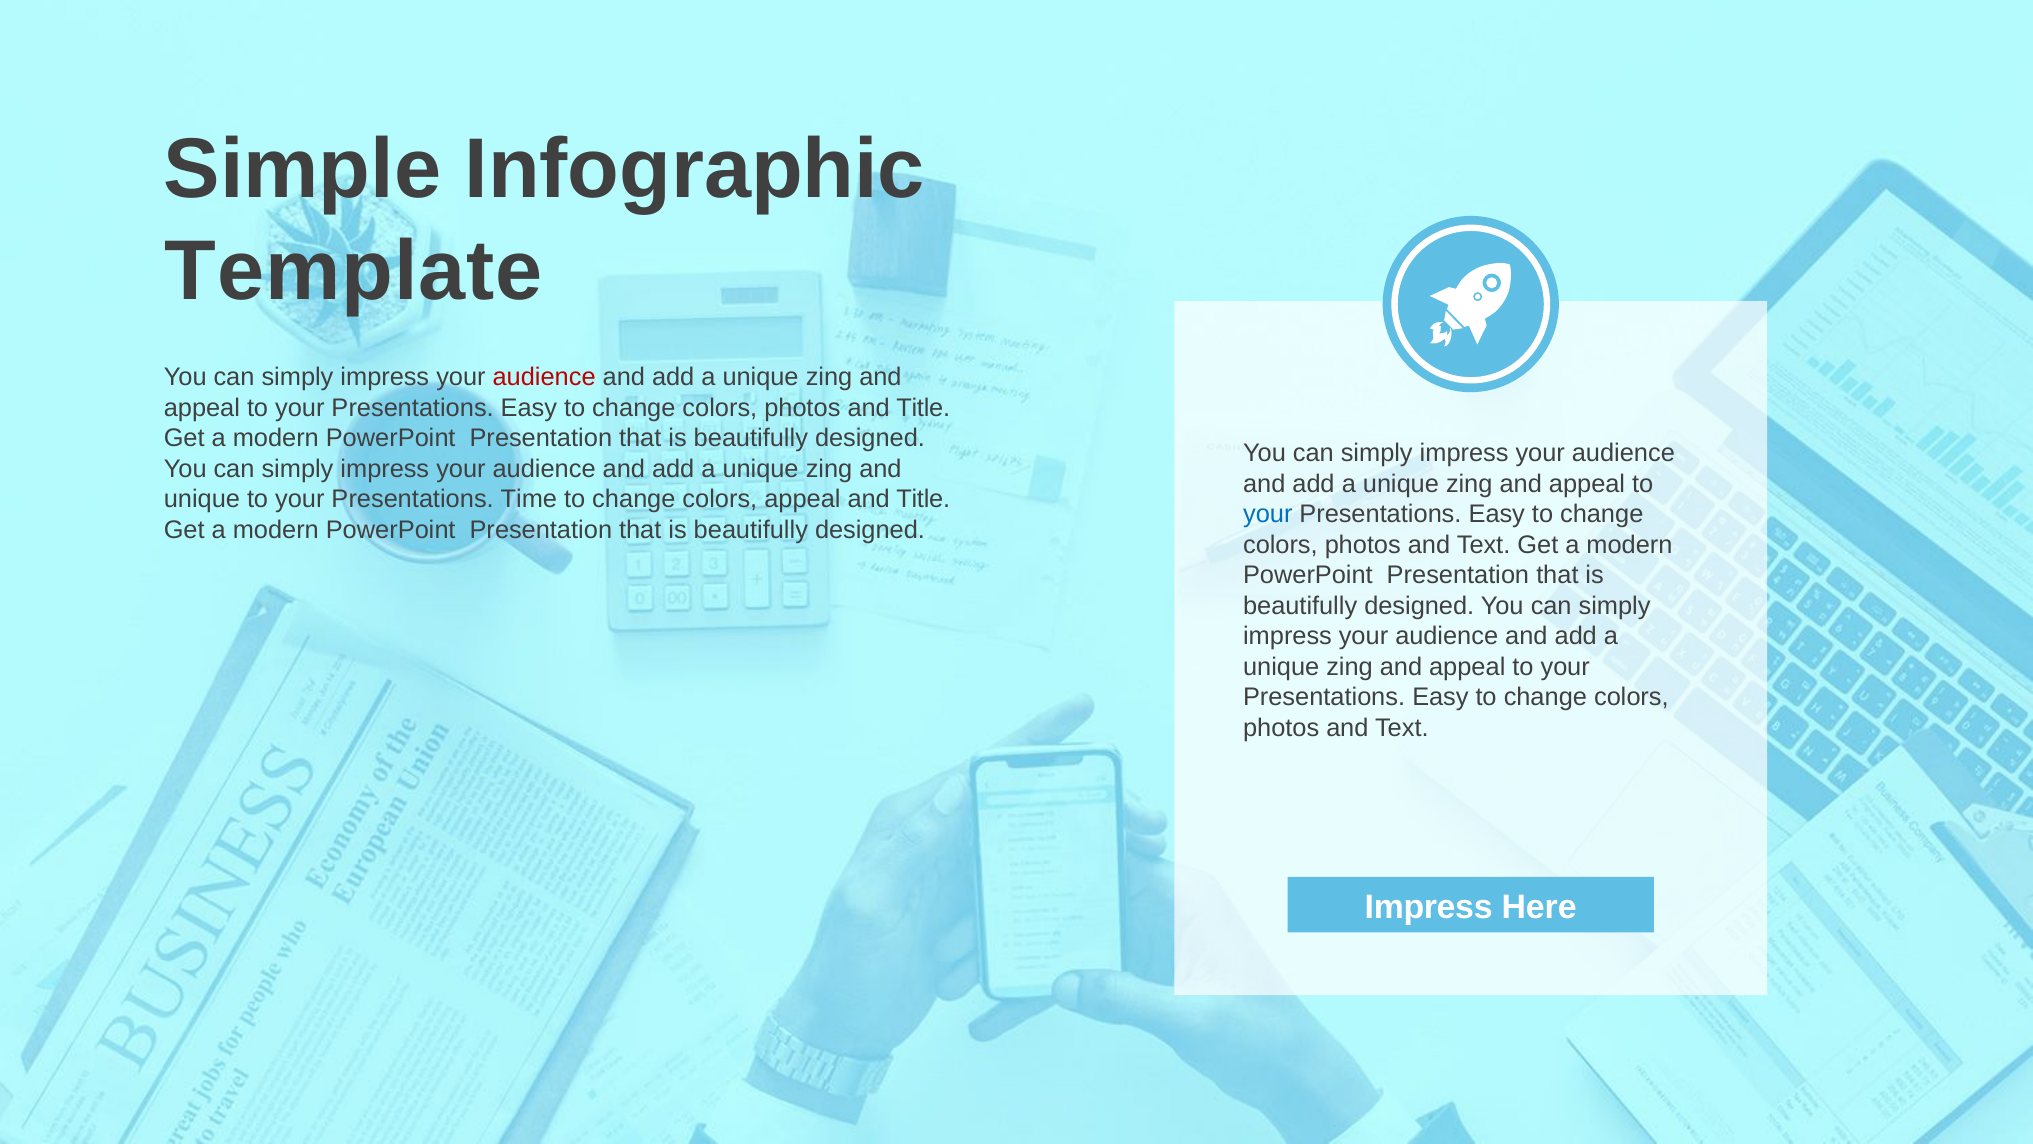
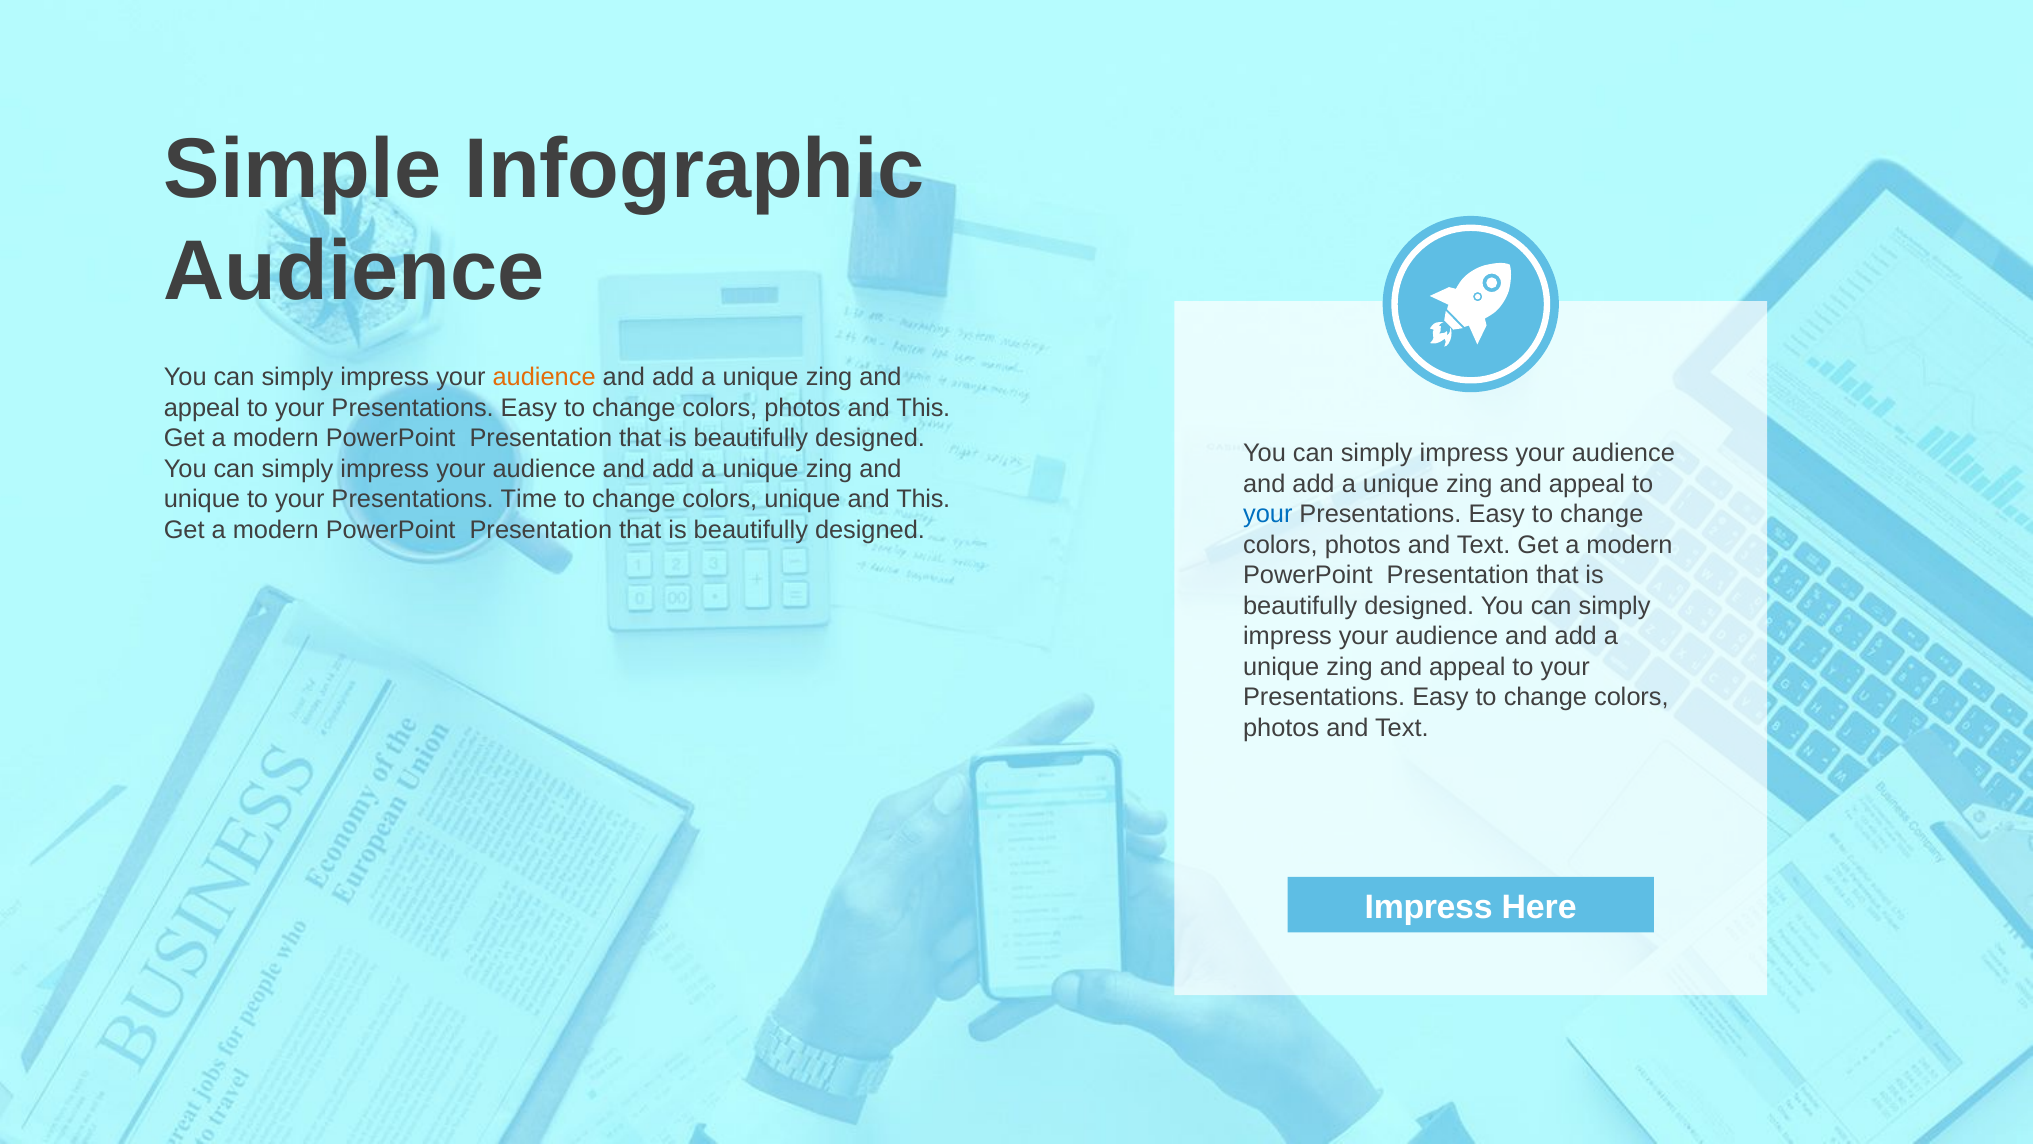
Template at (354, 271): Template -> Audience
audience at (544, 377) colour: red -> orange
photos and Title: Title -> This
colors appeal: appeal -> unique
Title at (923, 499): Title -> This
